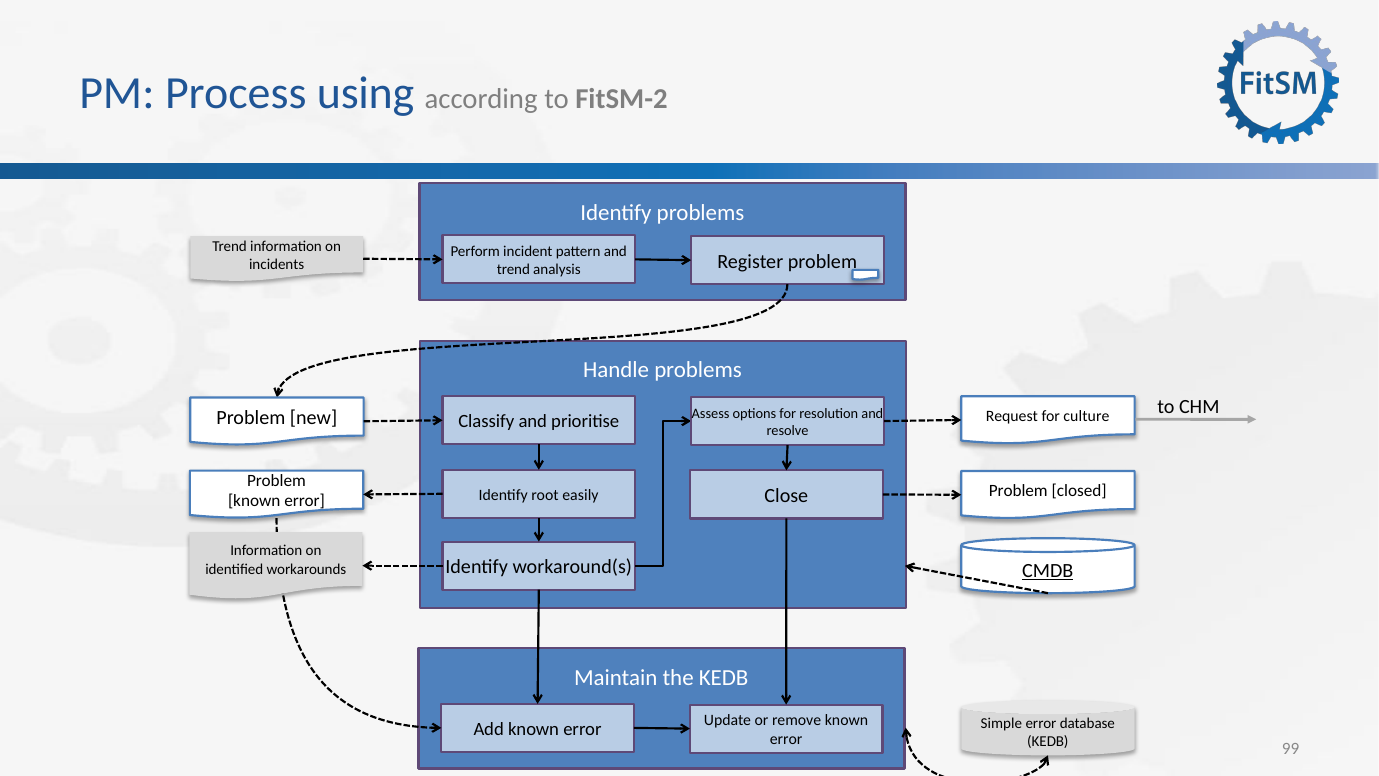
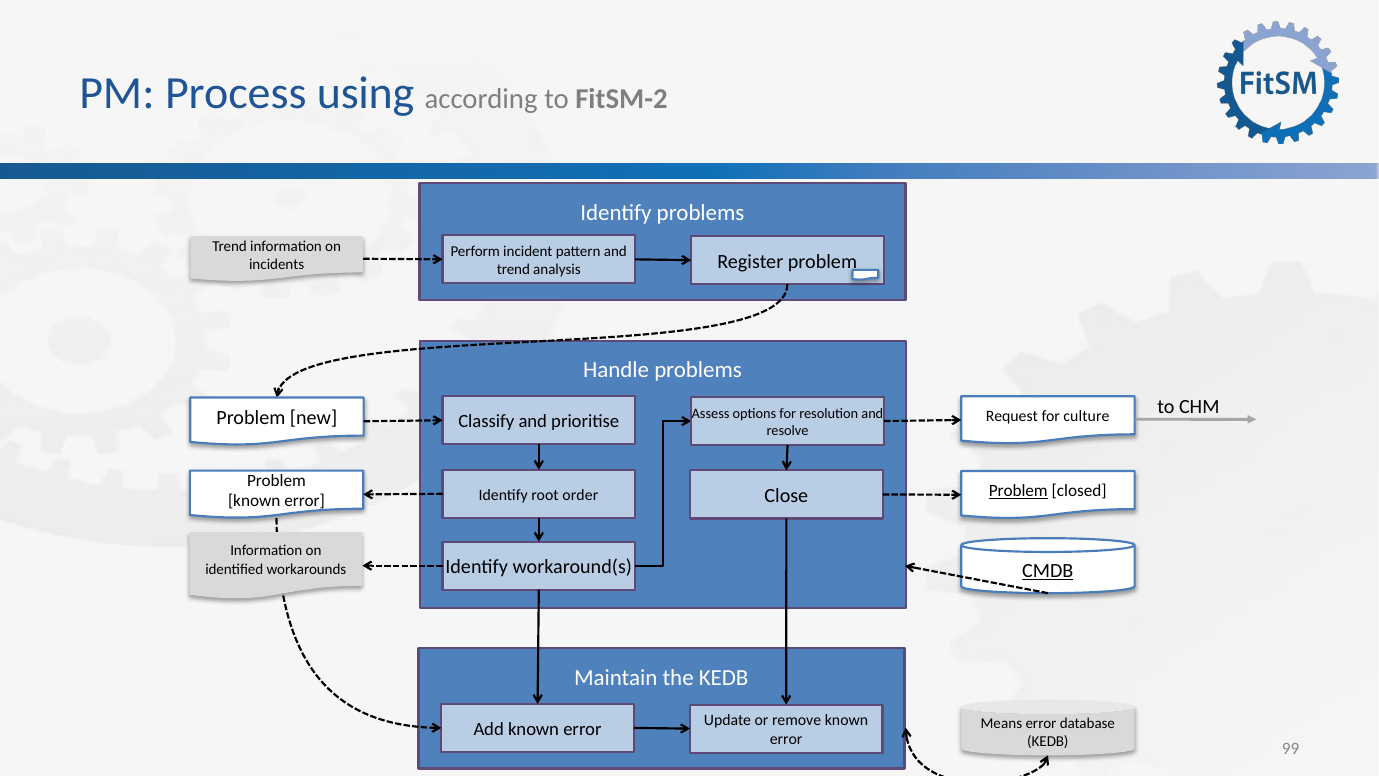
Problem at (1018, 491) underline: none -> present
easily: easily -> order
Simple: Simple -> Means
